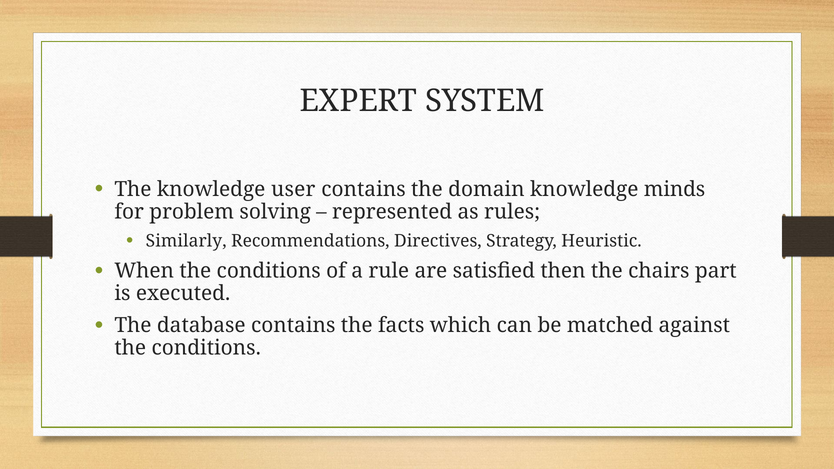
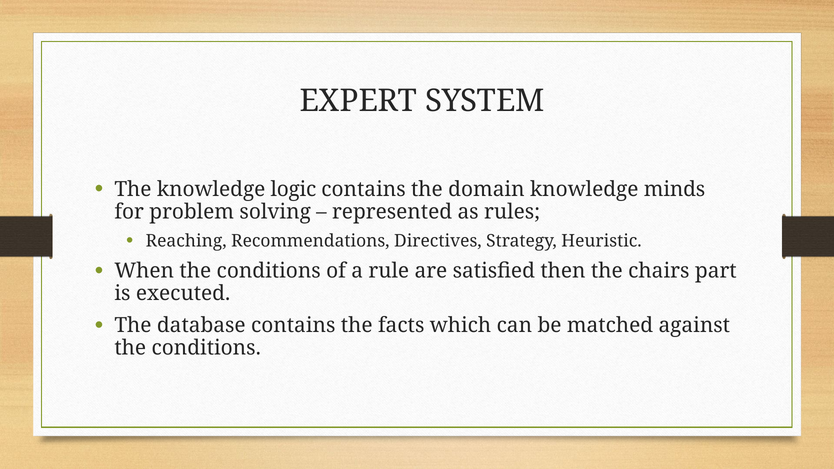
user: user -> logic
Similarly: Similarly -> Reaching
